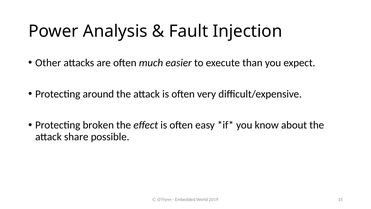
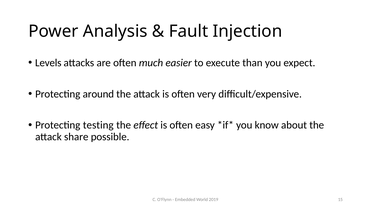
Other: Other -> Levels
broken: broken -> testing
